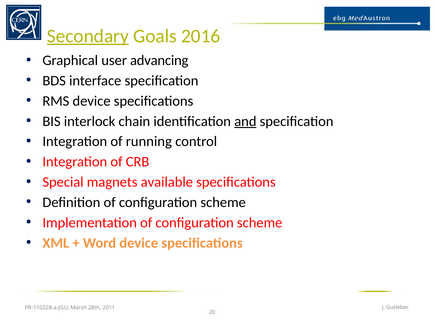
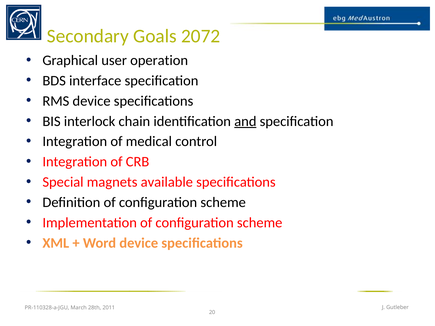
Secondary underline: present -> none
2016: 2016 -> 2072
advancing: advancing -> operation
running: running -> medical
